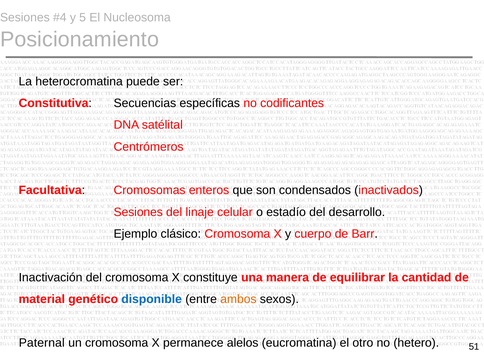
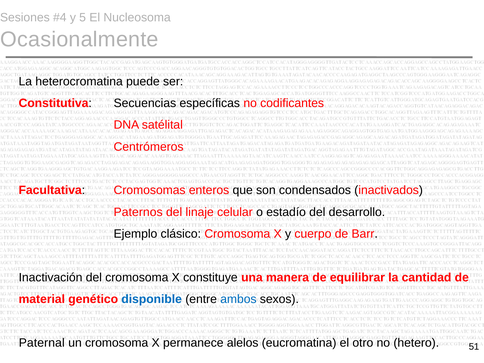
Posicionamiento: Posicionamiento -> Ocasionalmente
Sesiones at (138, 212): Sesiones -> Paternos
ambos colour: orange -> blue
